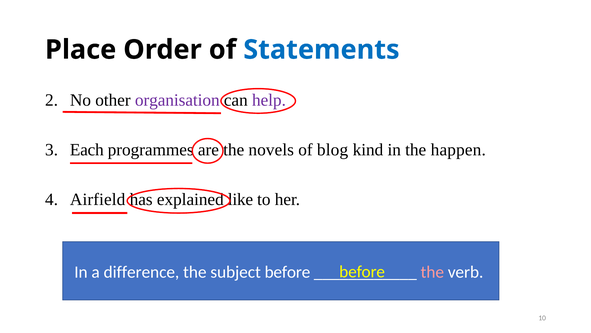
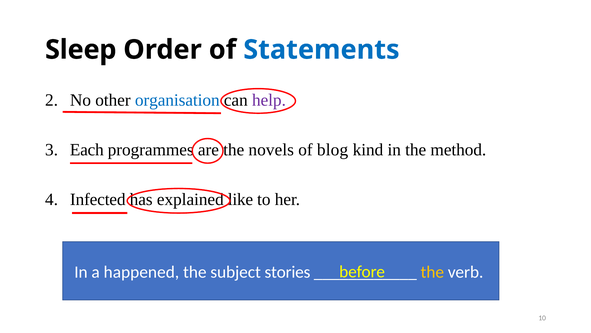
Place: Place -> Sleep
organisation colour: purple -> blue
happen: happen -> method
Airfield: Airfield -> Infected
difference: difference -> happened
subject before: before -> stories
the at (432, 272) colour: pink -> yellow
